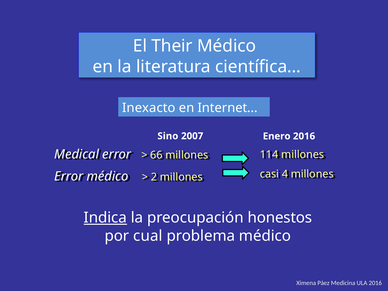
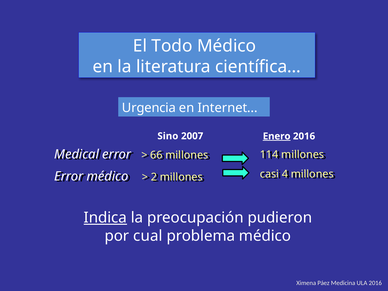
Their: Their -> Todo
Inexacto: Inexacto -> Urgencia
Enero underline: none -> present
honestos: honestos -> pudieron
